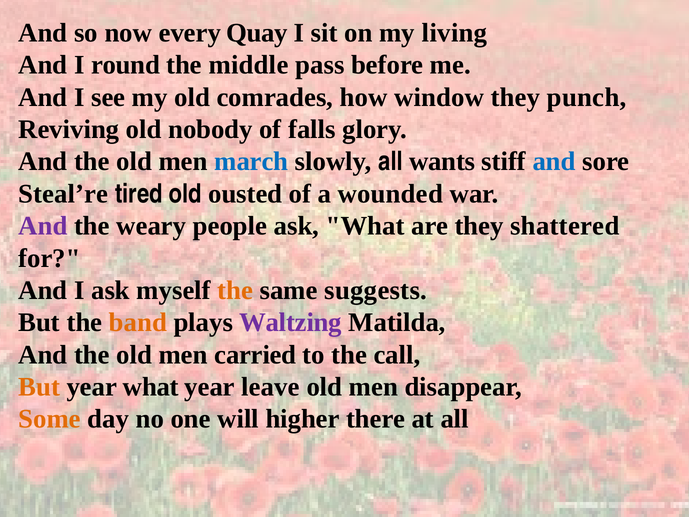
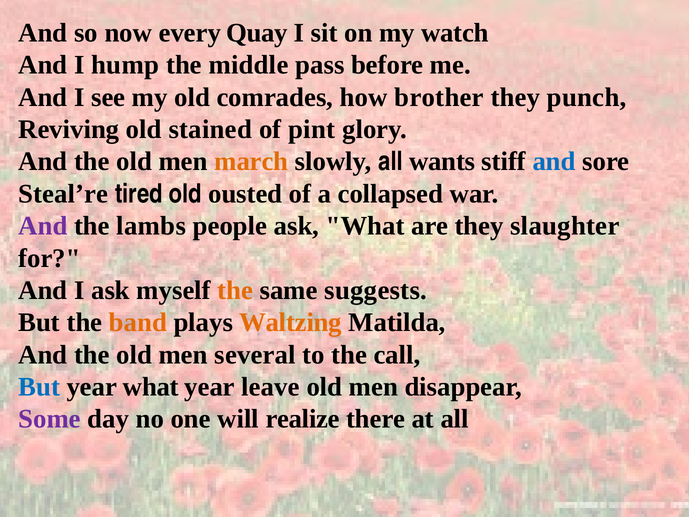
living: living -> watch
round: round -> hump
window: window -> brother
nobody: nobody -> stained
falls: falls -> pint
march colour: blue -> orange
wounded: wounded -> collapsed
weary: weary -> lambs
shattered: shattered -> slaughter
Waltzing colour: purple -> orange
carried: carried -> several
But at (39, 387) colour: orange -> blue
Some colour: orange -> purple
higher: higher -> realize
